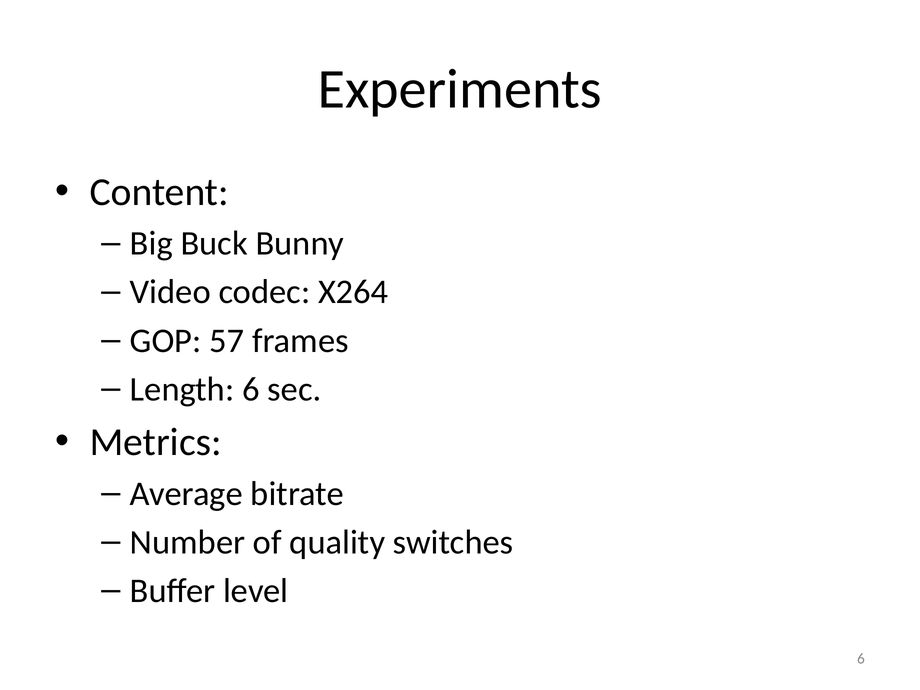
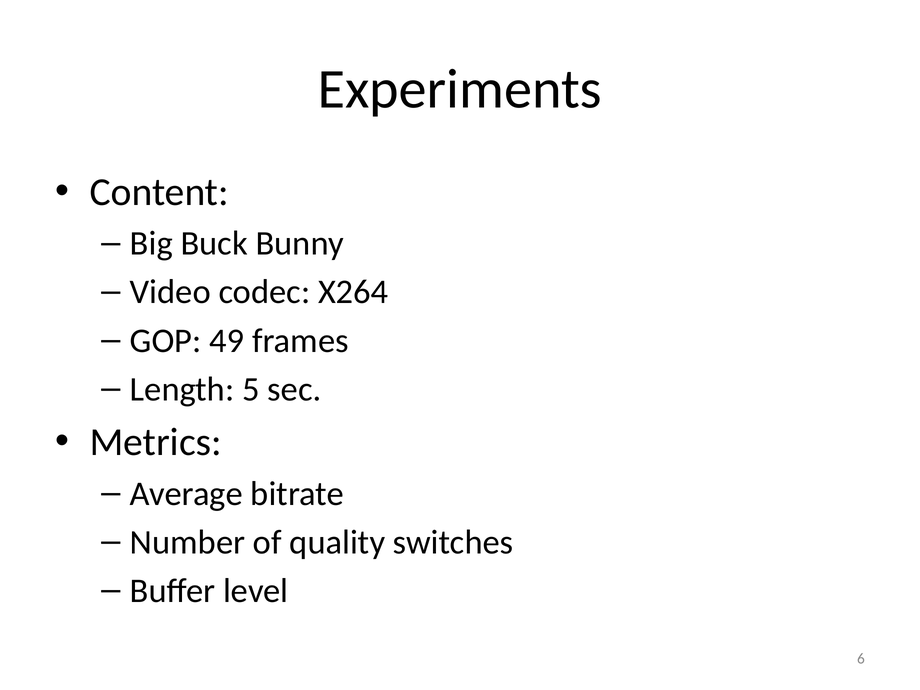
57: 57 -> 49
Length 6: 6 -> 5
